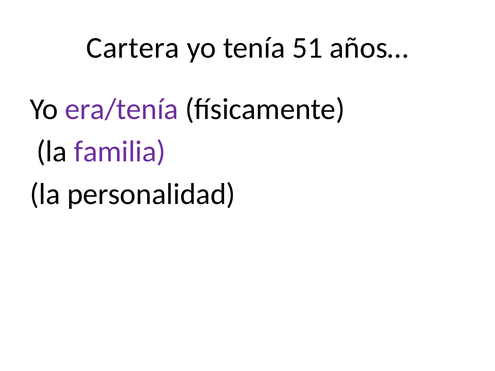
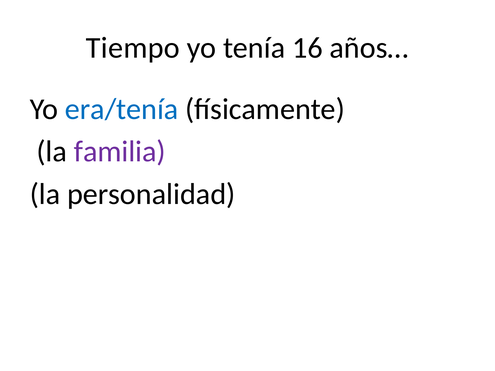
Cartera: Cartera -> Tiempo
51: 51 -> 16
era/tenía colour: purple -> blue
